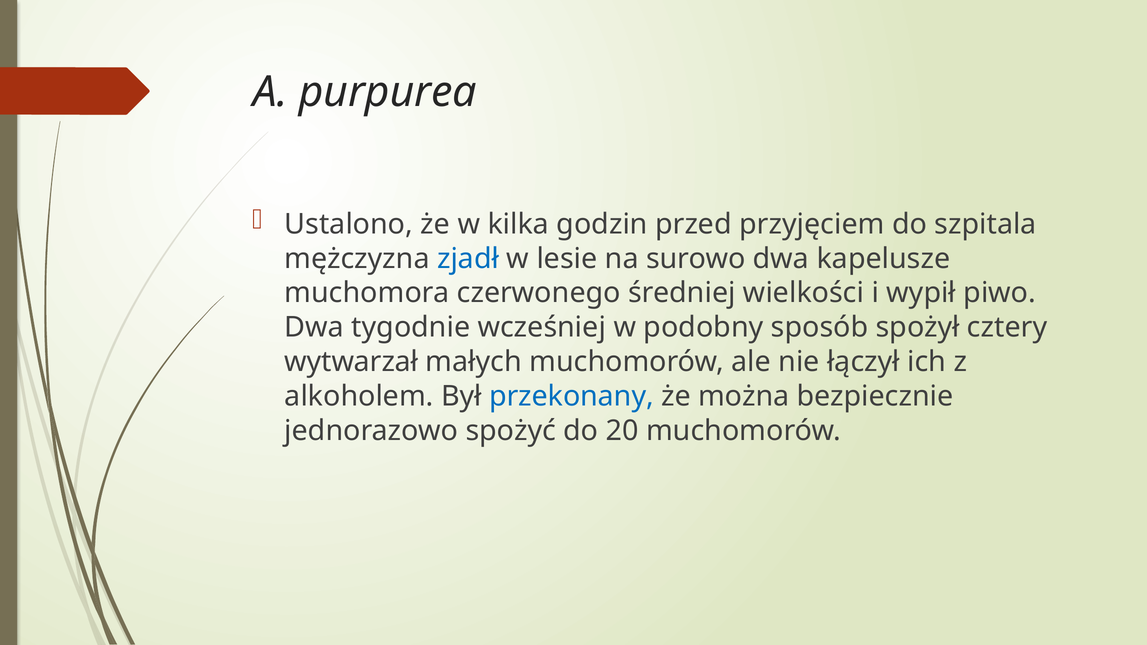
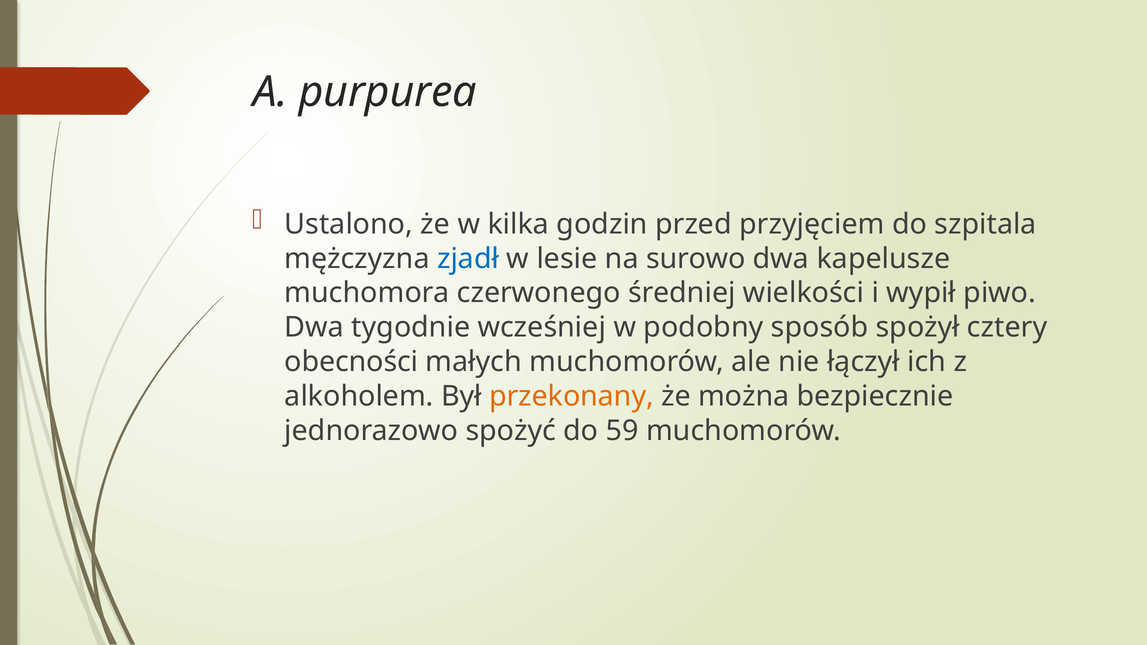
wytwarzał: wytwarzał -> obecności
przekonany colour: blue -> orange
20: 20 -> 59
